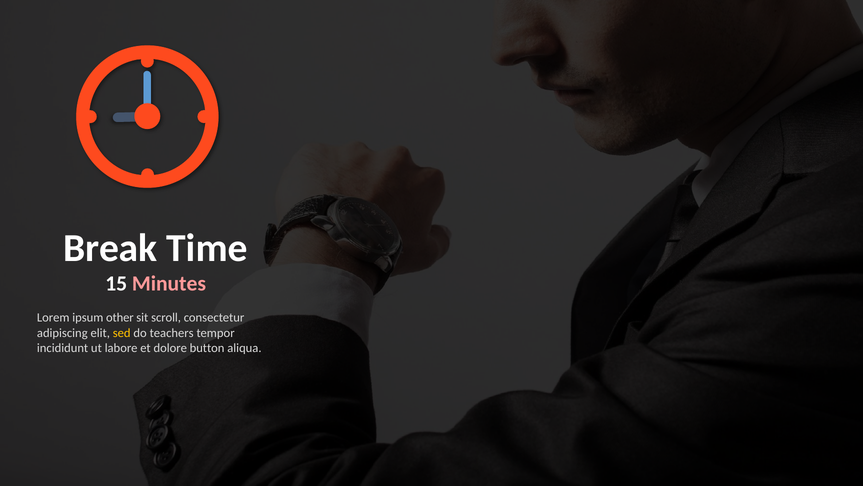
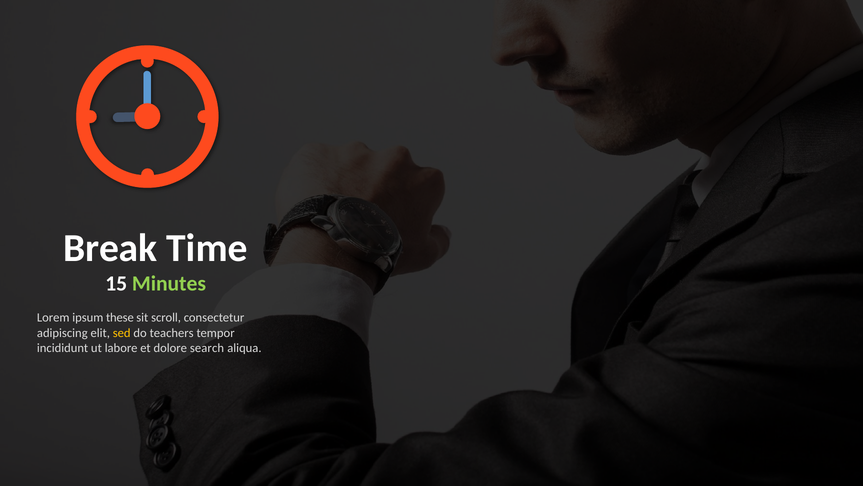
Minutes colour: pink -> light green
other: other -> these
button: button -> search
